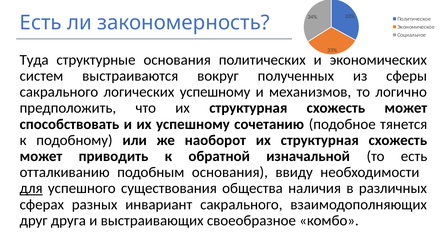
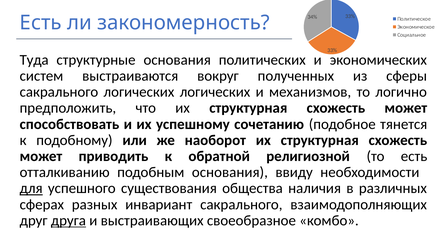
логических успешному: успешному -> логических
изначальной: изначальной -> религиозной
друга underline: none -> present
